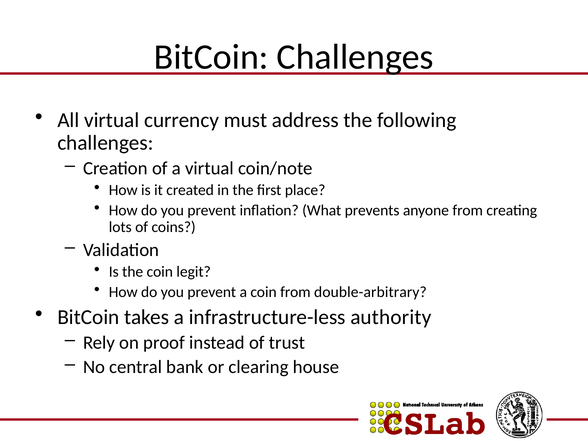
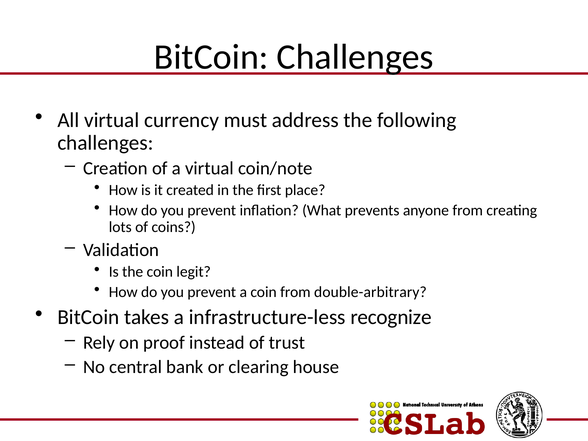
authority: authority -> recognize
